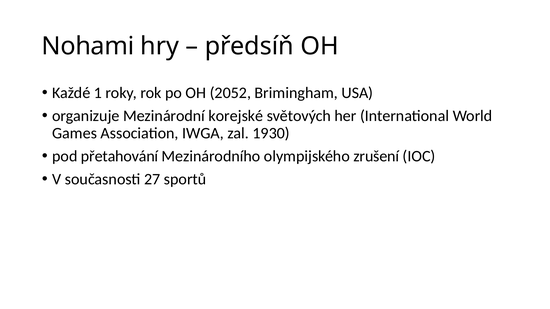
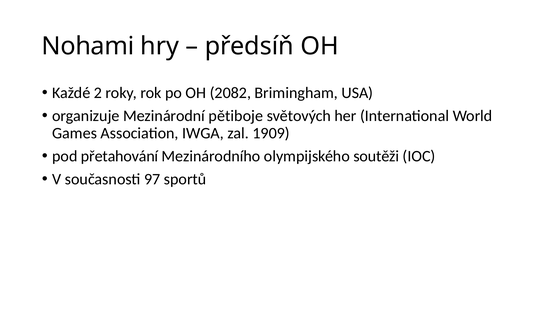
1: 1 -> 2
2052: 2052 -> 2082
korejské: korejské -> pětiboje
1930: 1930 -> 1909
zrušení: zrušení -> soutěži
27: 27 -> 97
